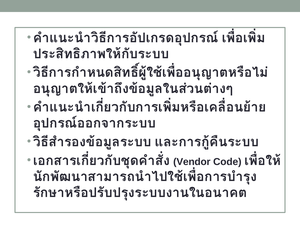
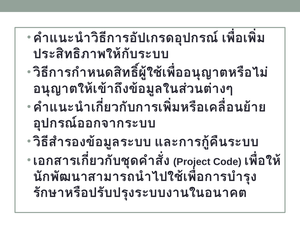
Vendor: Vendor -> Project
